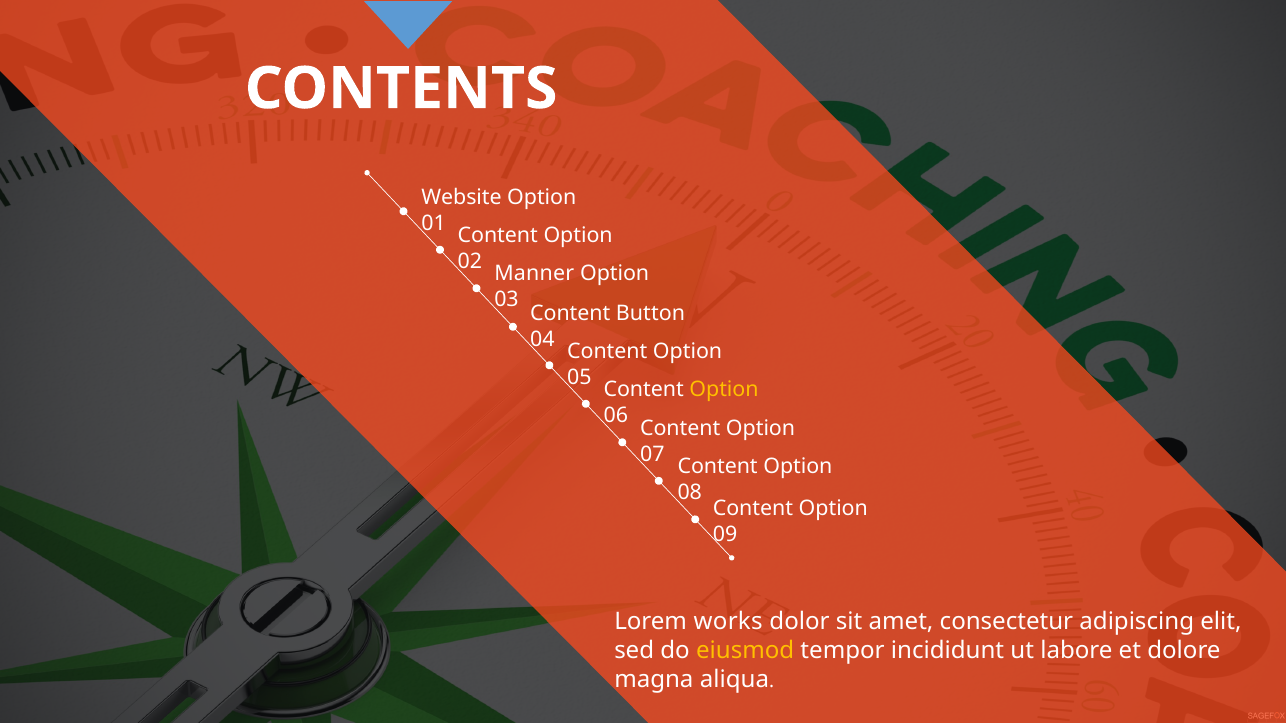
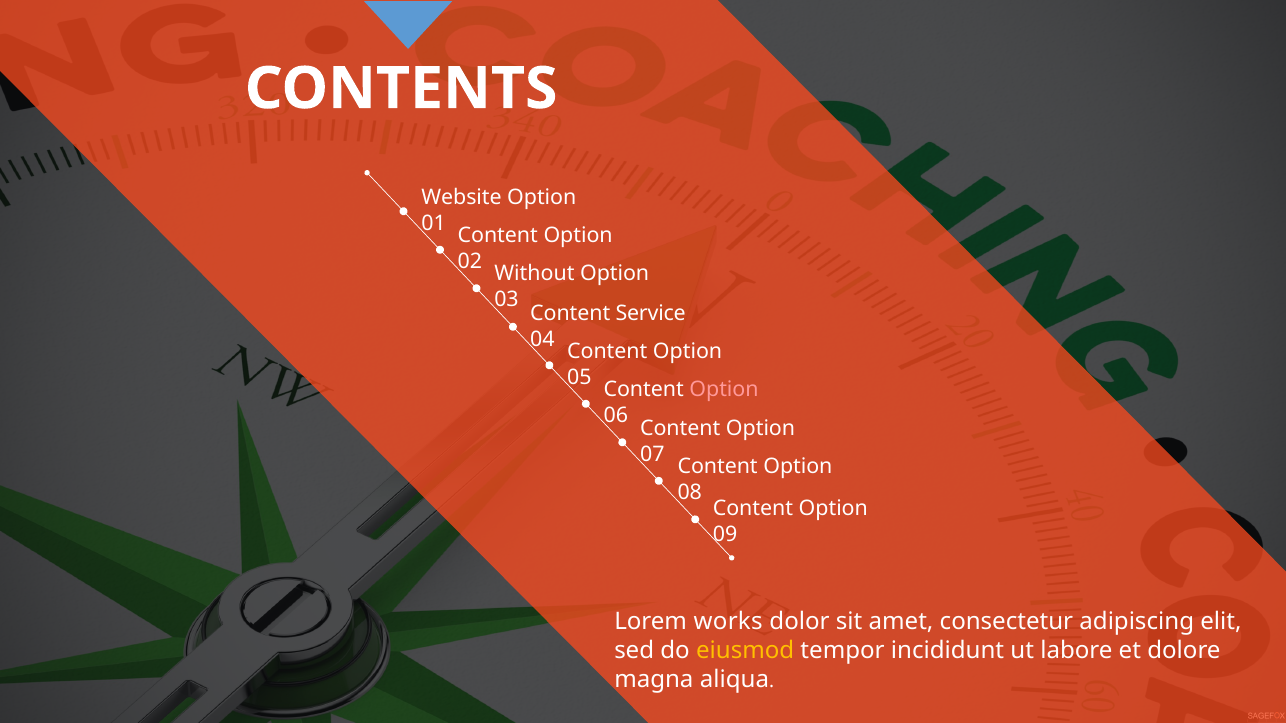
Manner: Manner -> Without
Button: Button -> Service
Option at (724, 390) colour: yellow -> pink
